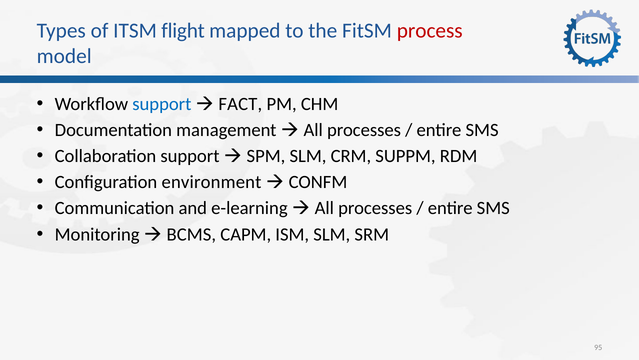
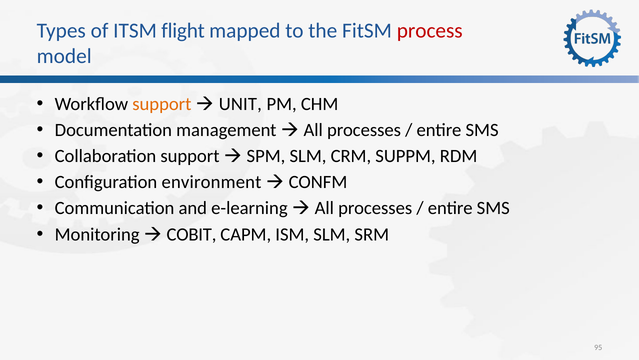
support at (162, 104) colour: blue -> orange
FACT: FACT -> UNIT
BCMS: BCMS -> COBIT
